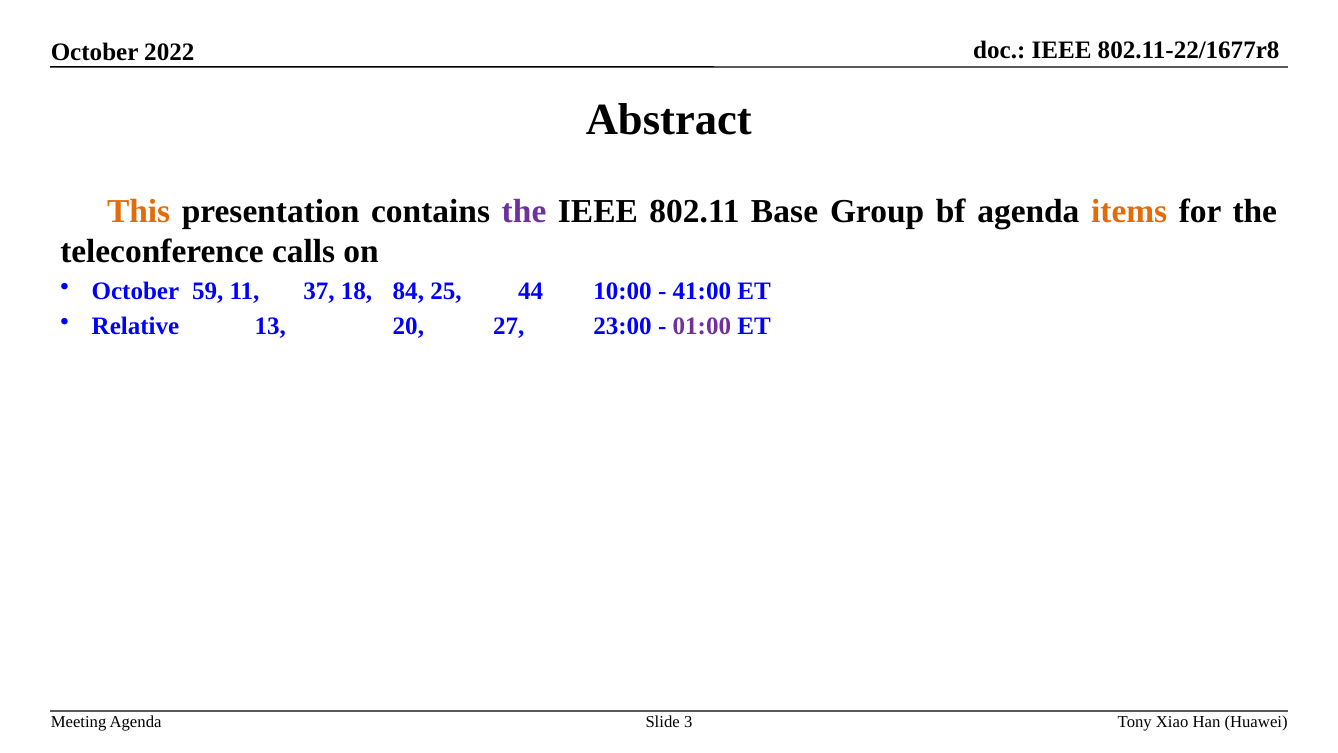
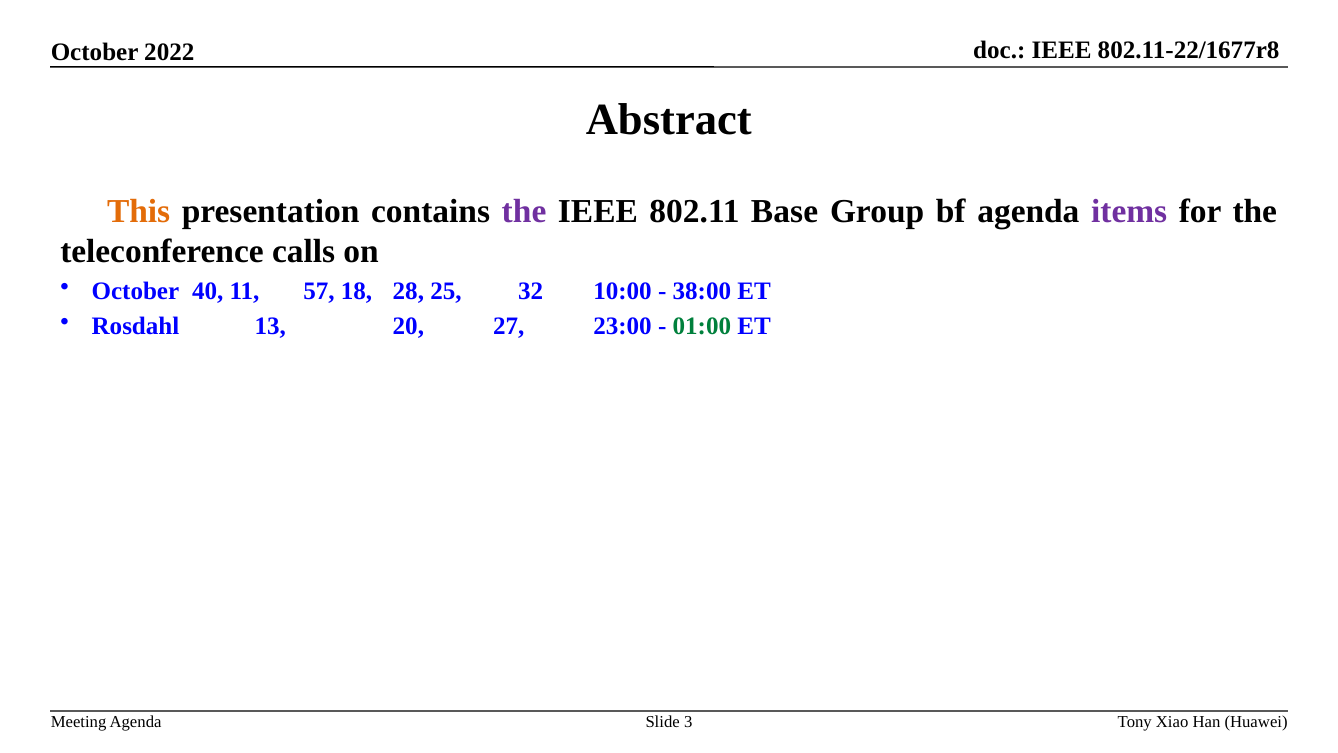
items colour: orange -> purple
59: 59 -> 40
37: 37 -> 57
84: 84 -> 28
44: 44 -> 32
41:00: 41:00 -> 38:00
Relative: Relative -> Rosdahl
01:00 colour: purple -> green
